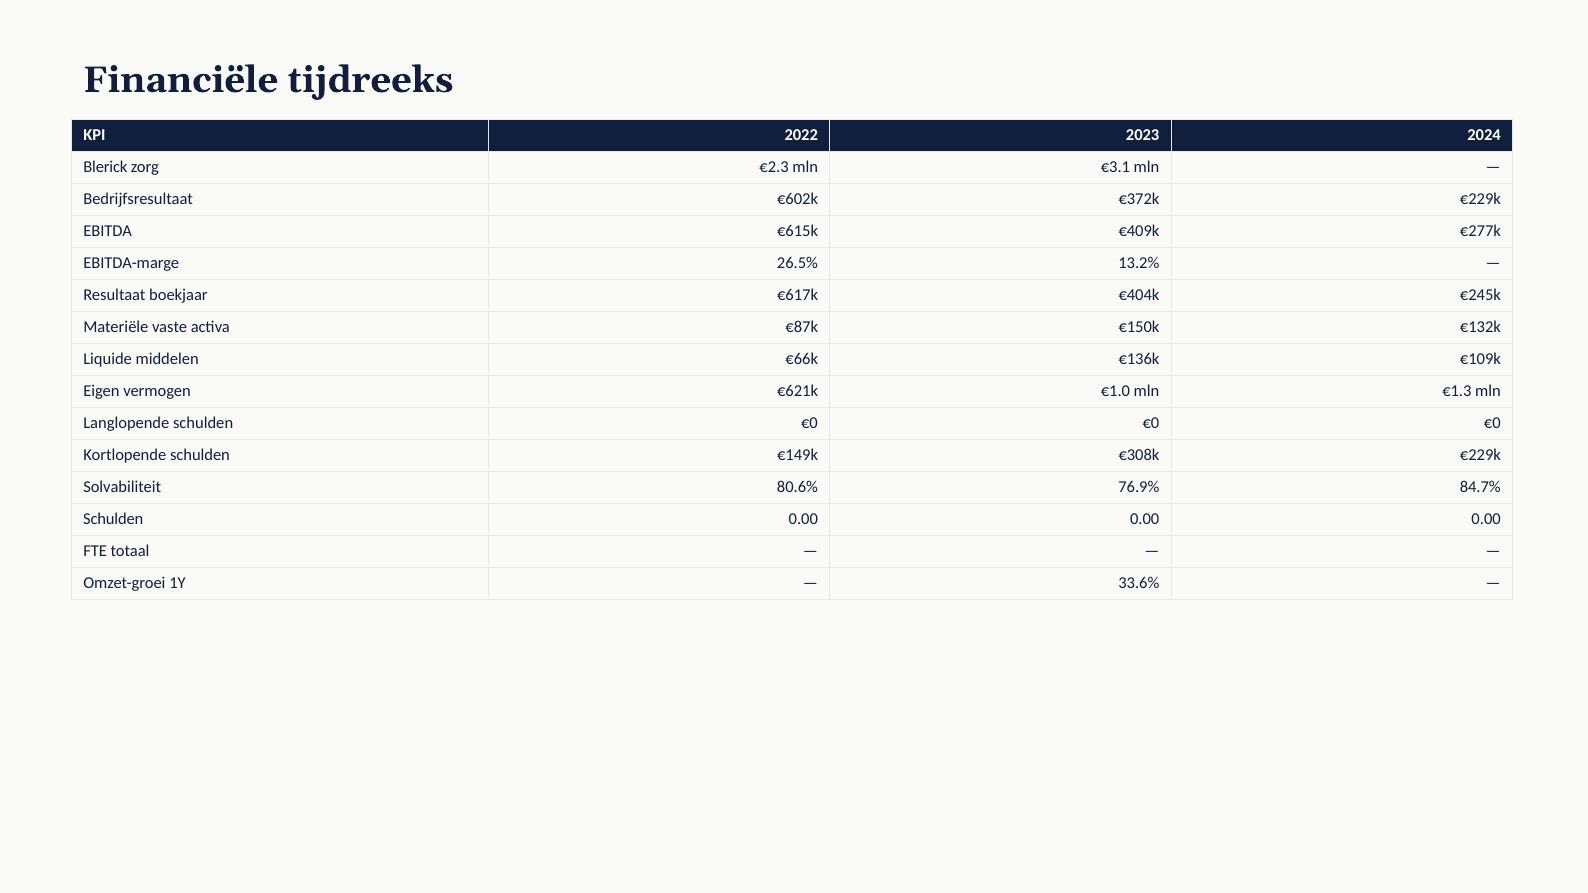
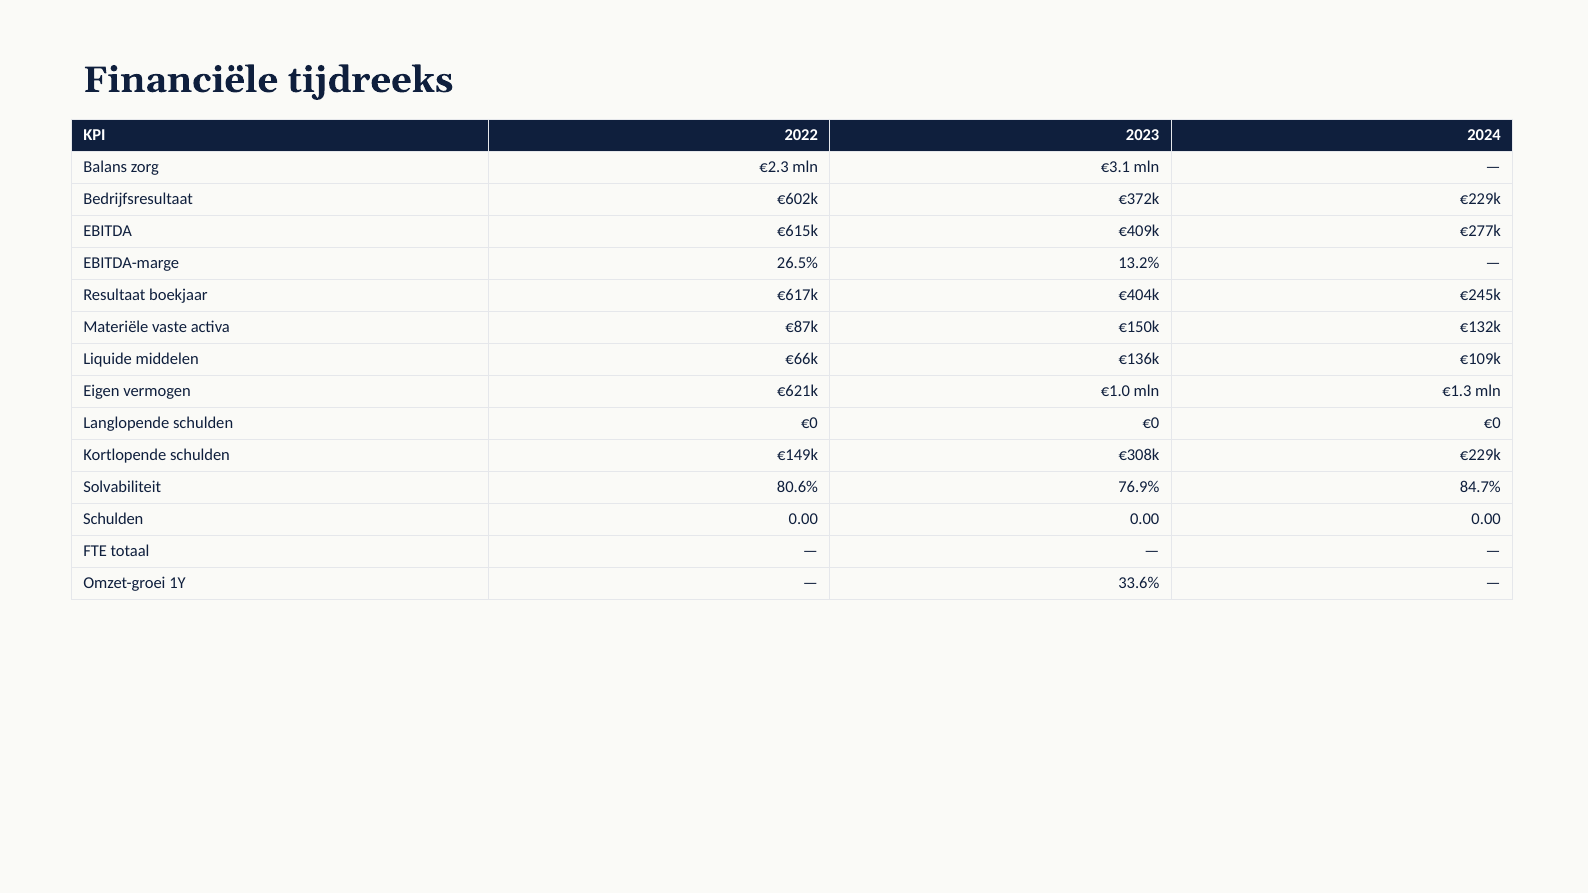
Blerick: Blerick -> Balans
